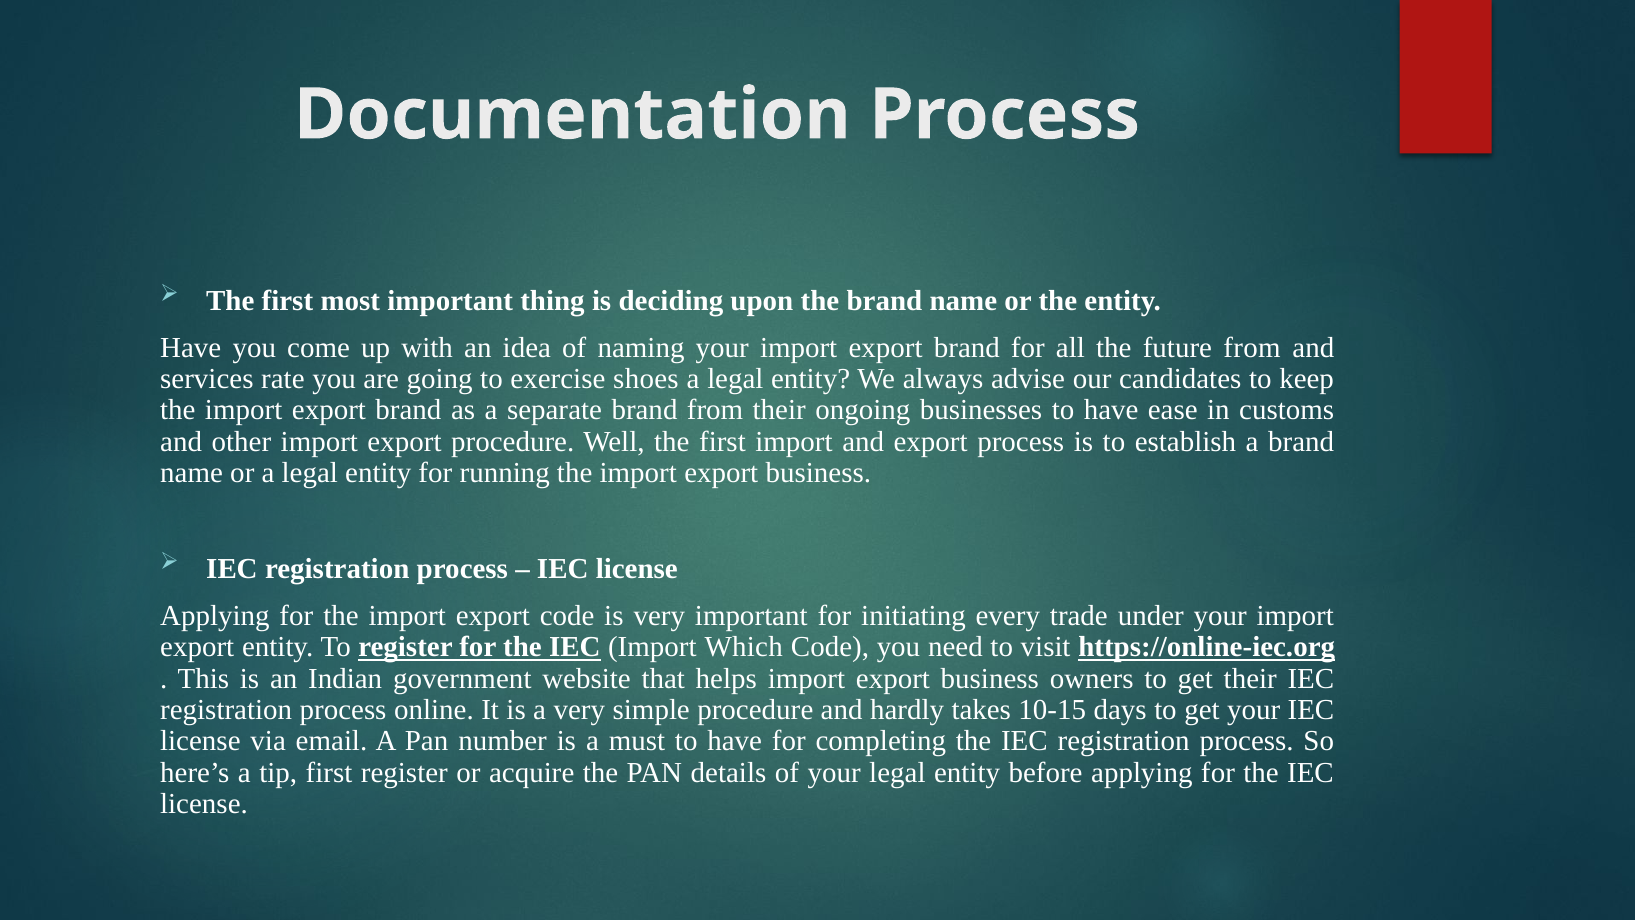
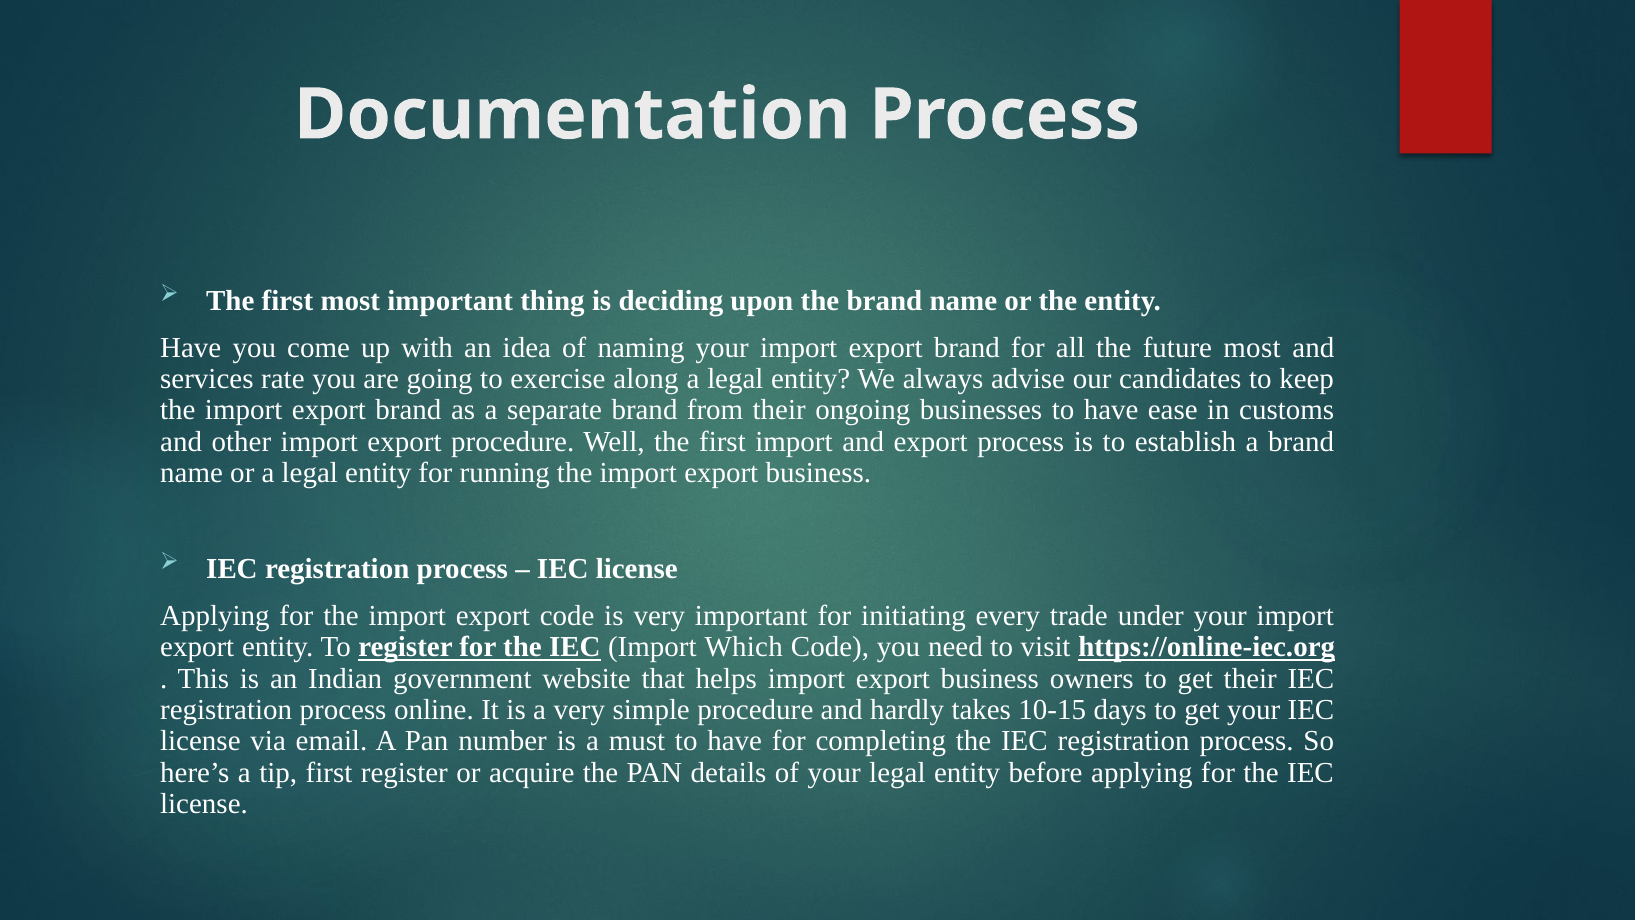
future from: from -> most
shoes: shoes -> along
